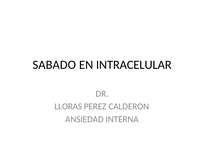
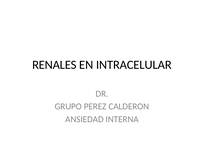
SABADO: SABADO -> RENALES
LLORAS: LLORAS -> GRUPO
